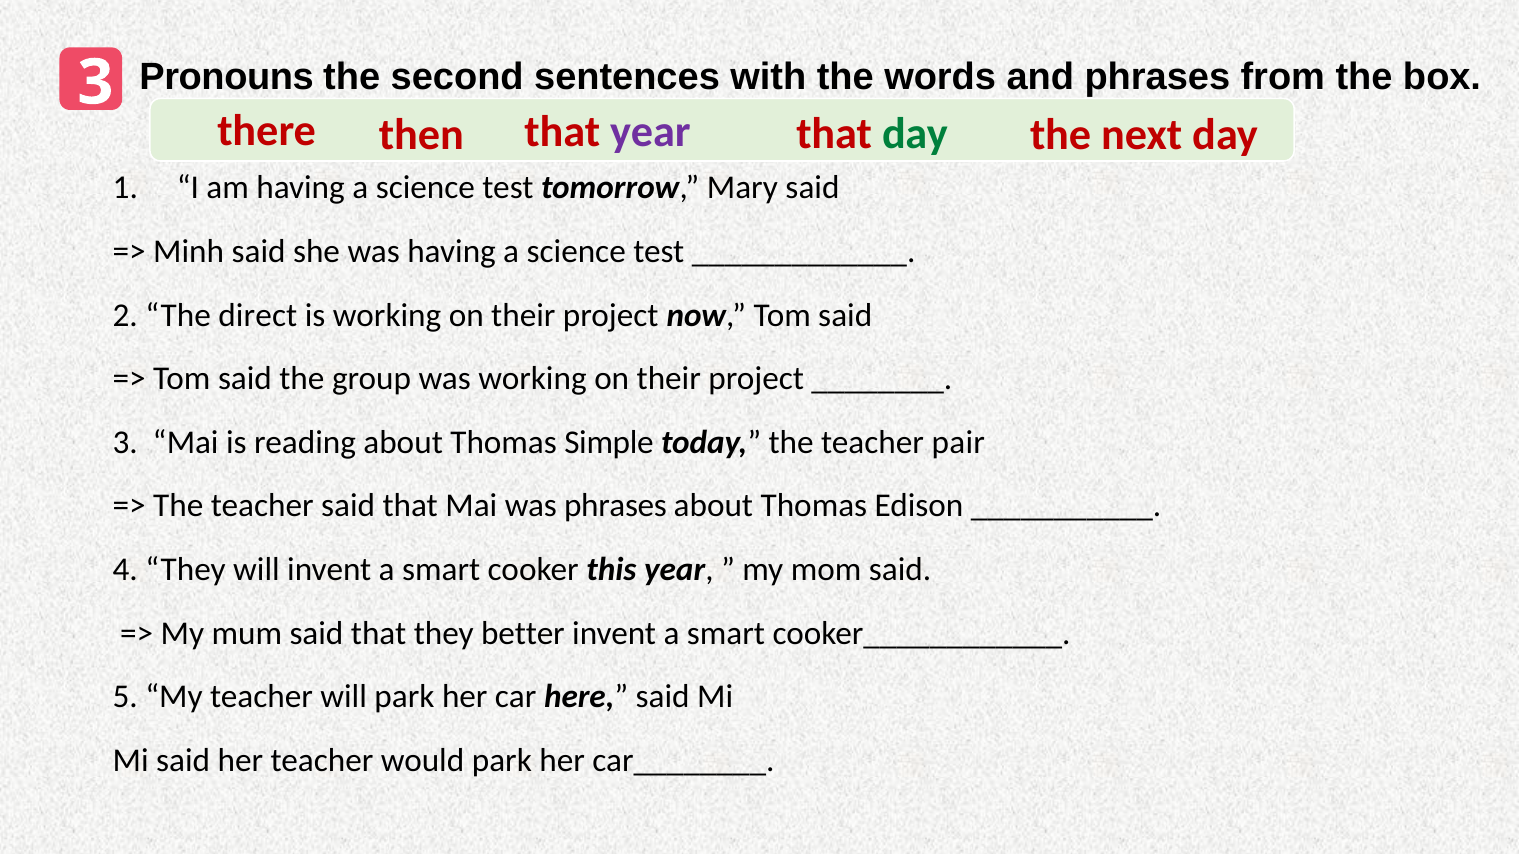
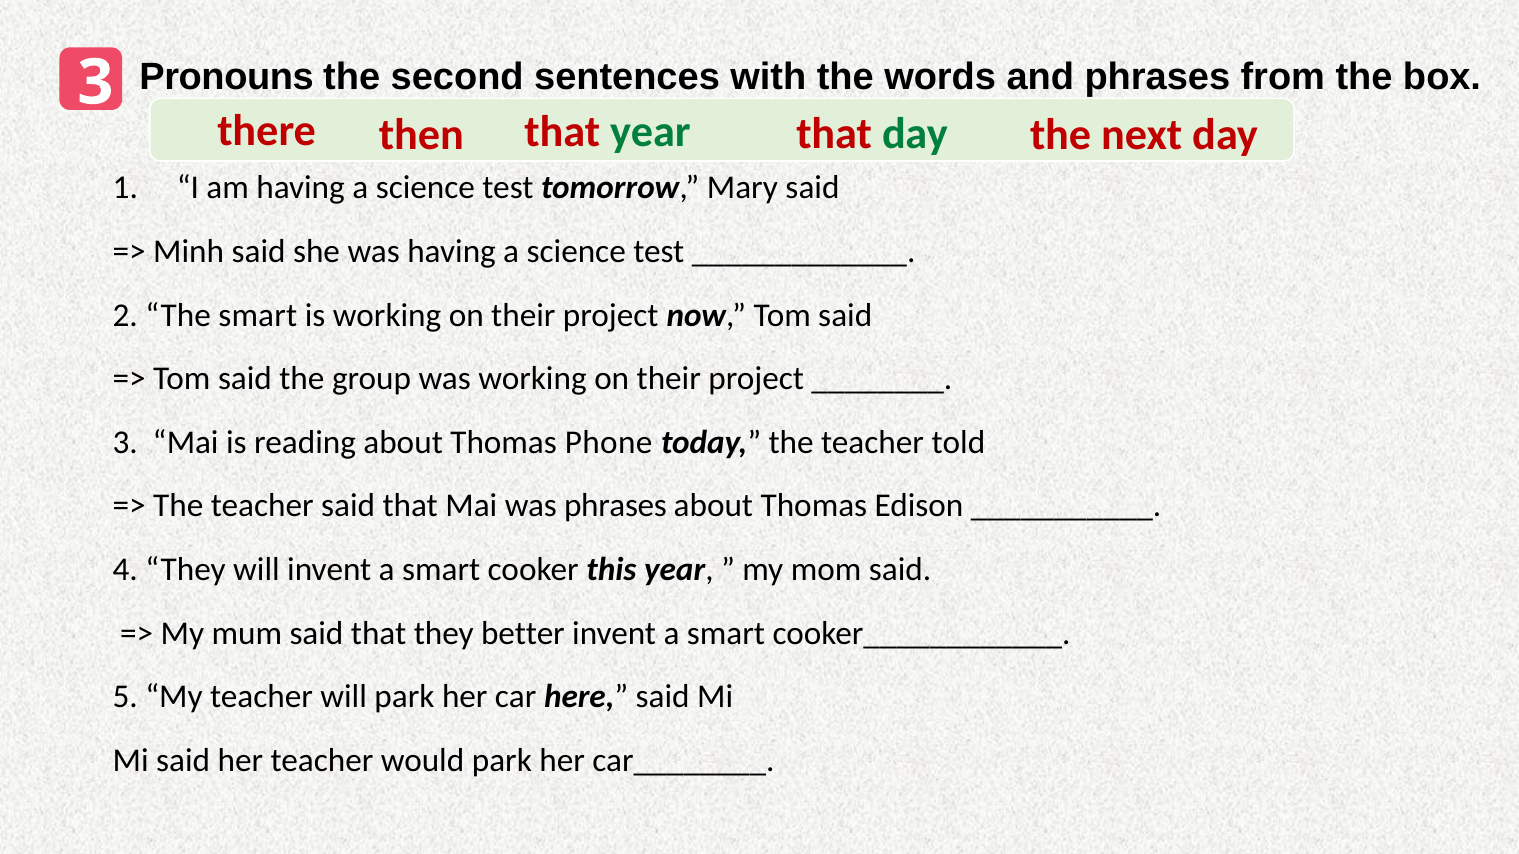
year at (650, 132) colour: purple -> green
The direct: direct -> smart
Simple: Simple -> Phone
pair: pair -> told
